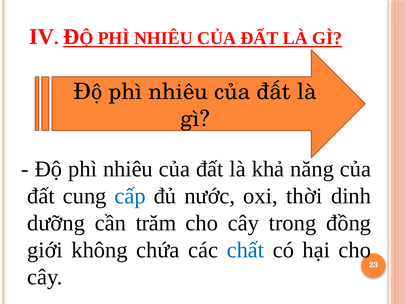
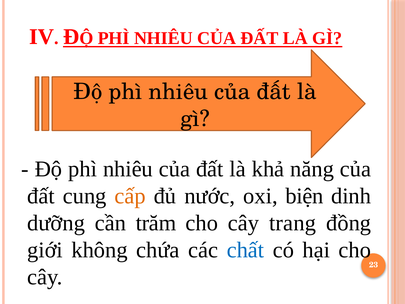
cấp colour: blue -> orange
thời: thời -> biện
trong: trong -> trang
